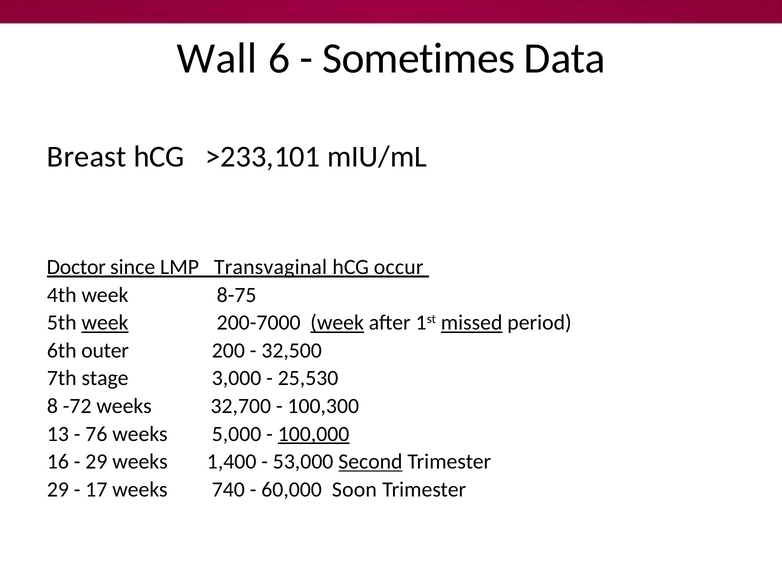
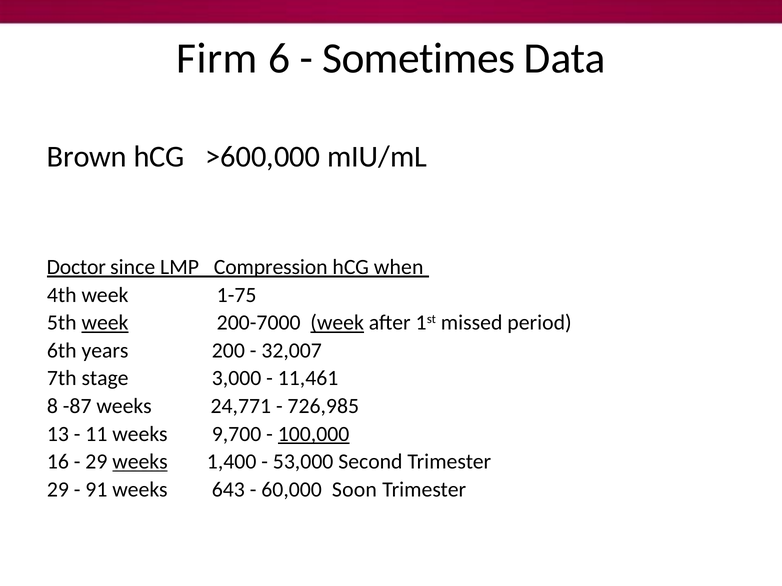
Wall: Wall -> Firm
Breast: Breast -> Brown
>233,101: >233,101 -> >600,000
Transvaginal: Transvaginal -> Compression
occur: occur -> when
8-75: 8-75 -> 1-75
missed underline: present -> none
outer: outer -> years
32,500: 32,500 -> 32,007
25,530: 25,530 -> 11,461
-72: -72 -> -87
32,700: 32,700 -> 24,771
100,300: 100,300 -> 726,985
76: 76 -> 11
5,000: 5,000 -> 9,700
weeks at (140, 462) underline: none -> present
Second underline: present -> none
17: 17 -> 91
740: 740 -> 643
